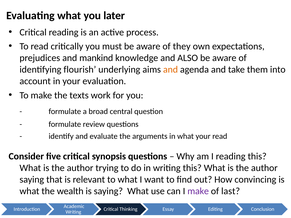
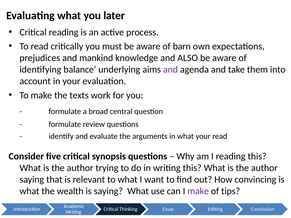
they: they -> barn
flourish: flourish -> balance
and at (170, 70) colour: orange -> purple
last: last -> tips
